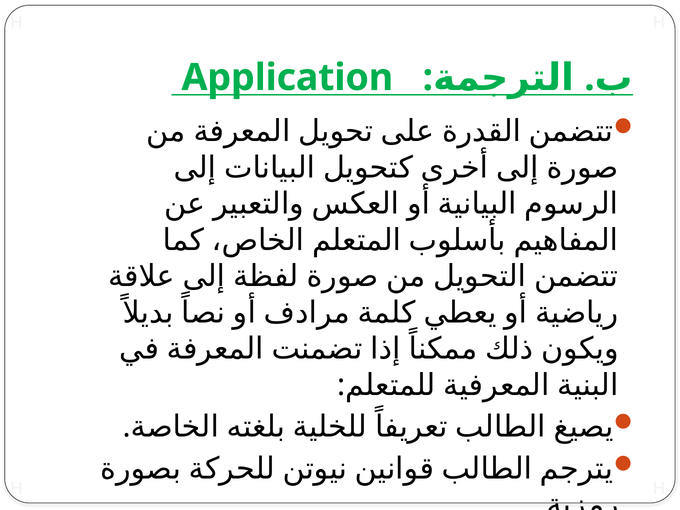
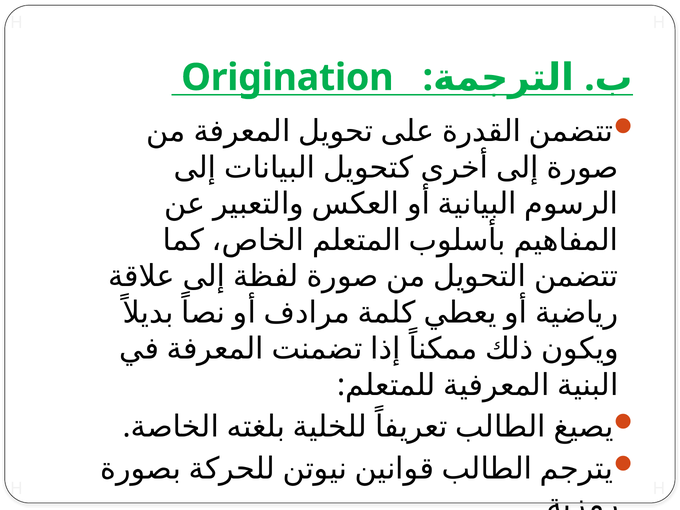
Application: Application -> Origination
